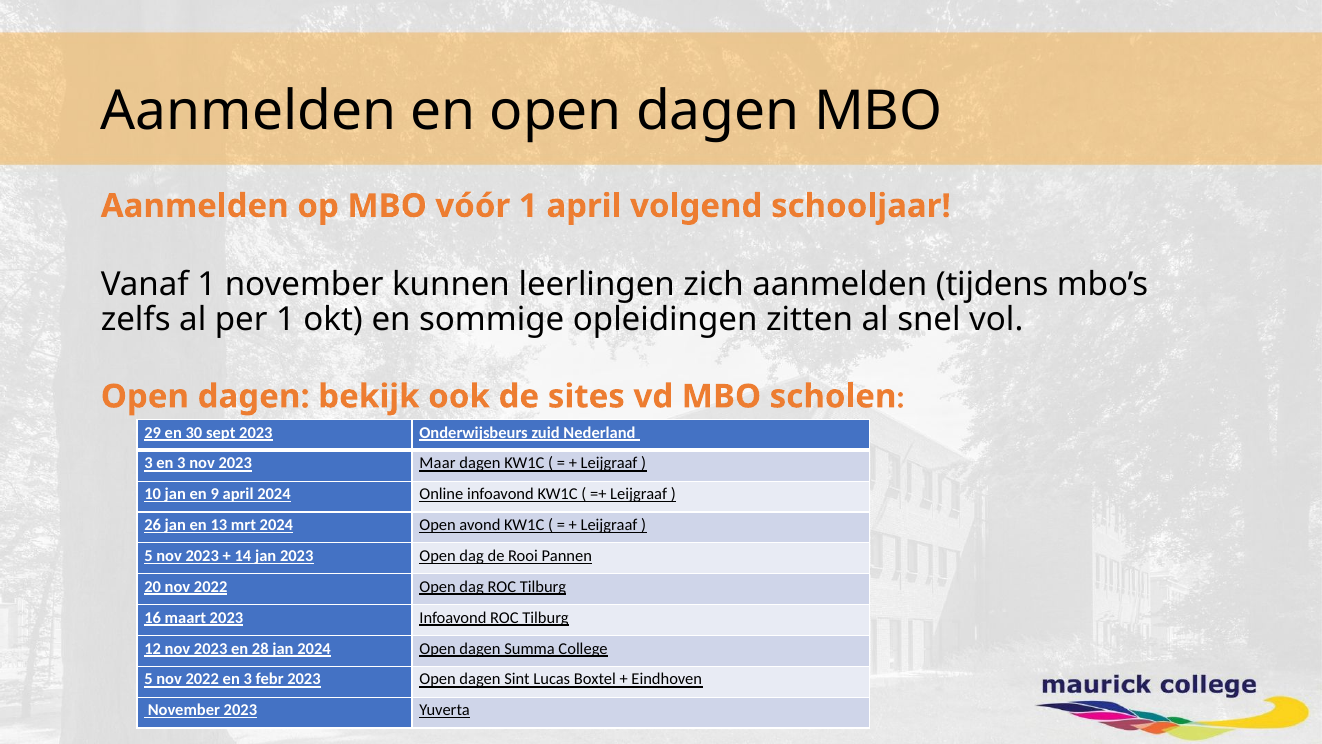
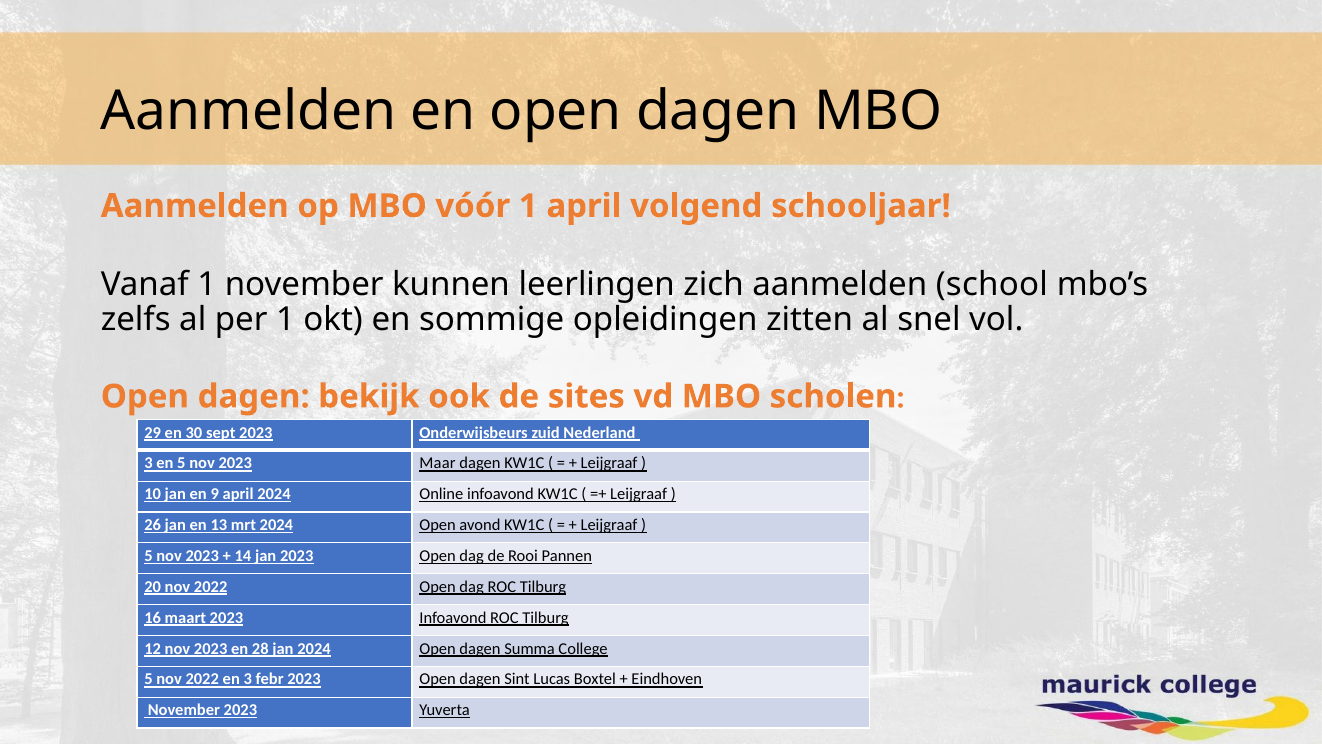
tijdens: tijdens -> school
3 en 3: 3 -> 5
